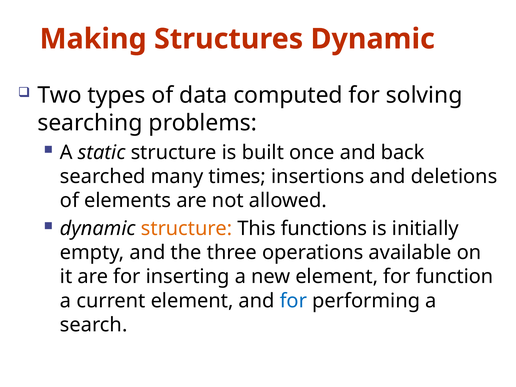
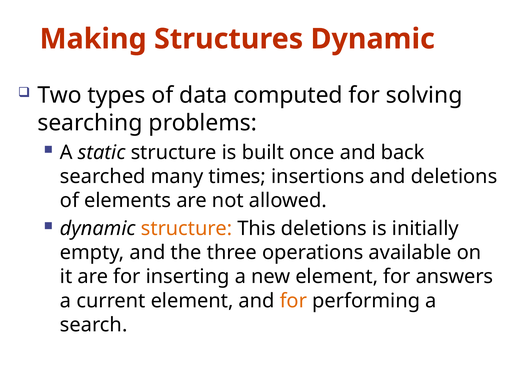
This functions: functions -> deletions
function: function -> answers
for at (293, 301) colour: blue -> orange
